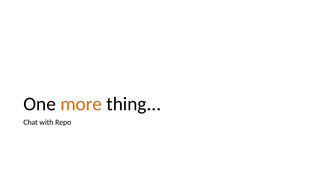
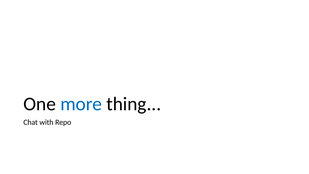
more colour: orange -> blue
